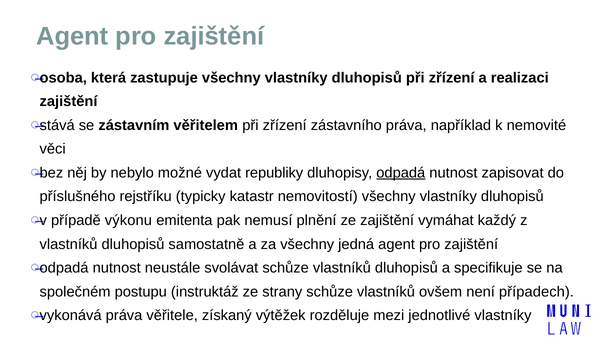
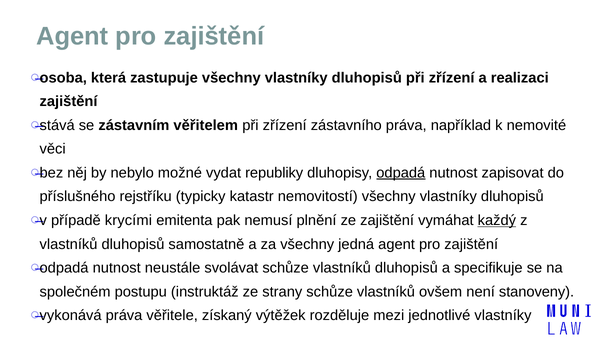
výkonu: výkonu -> krycími
každý underline: none -> present
případech: případech -> stanoveny
